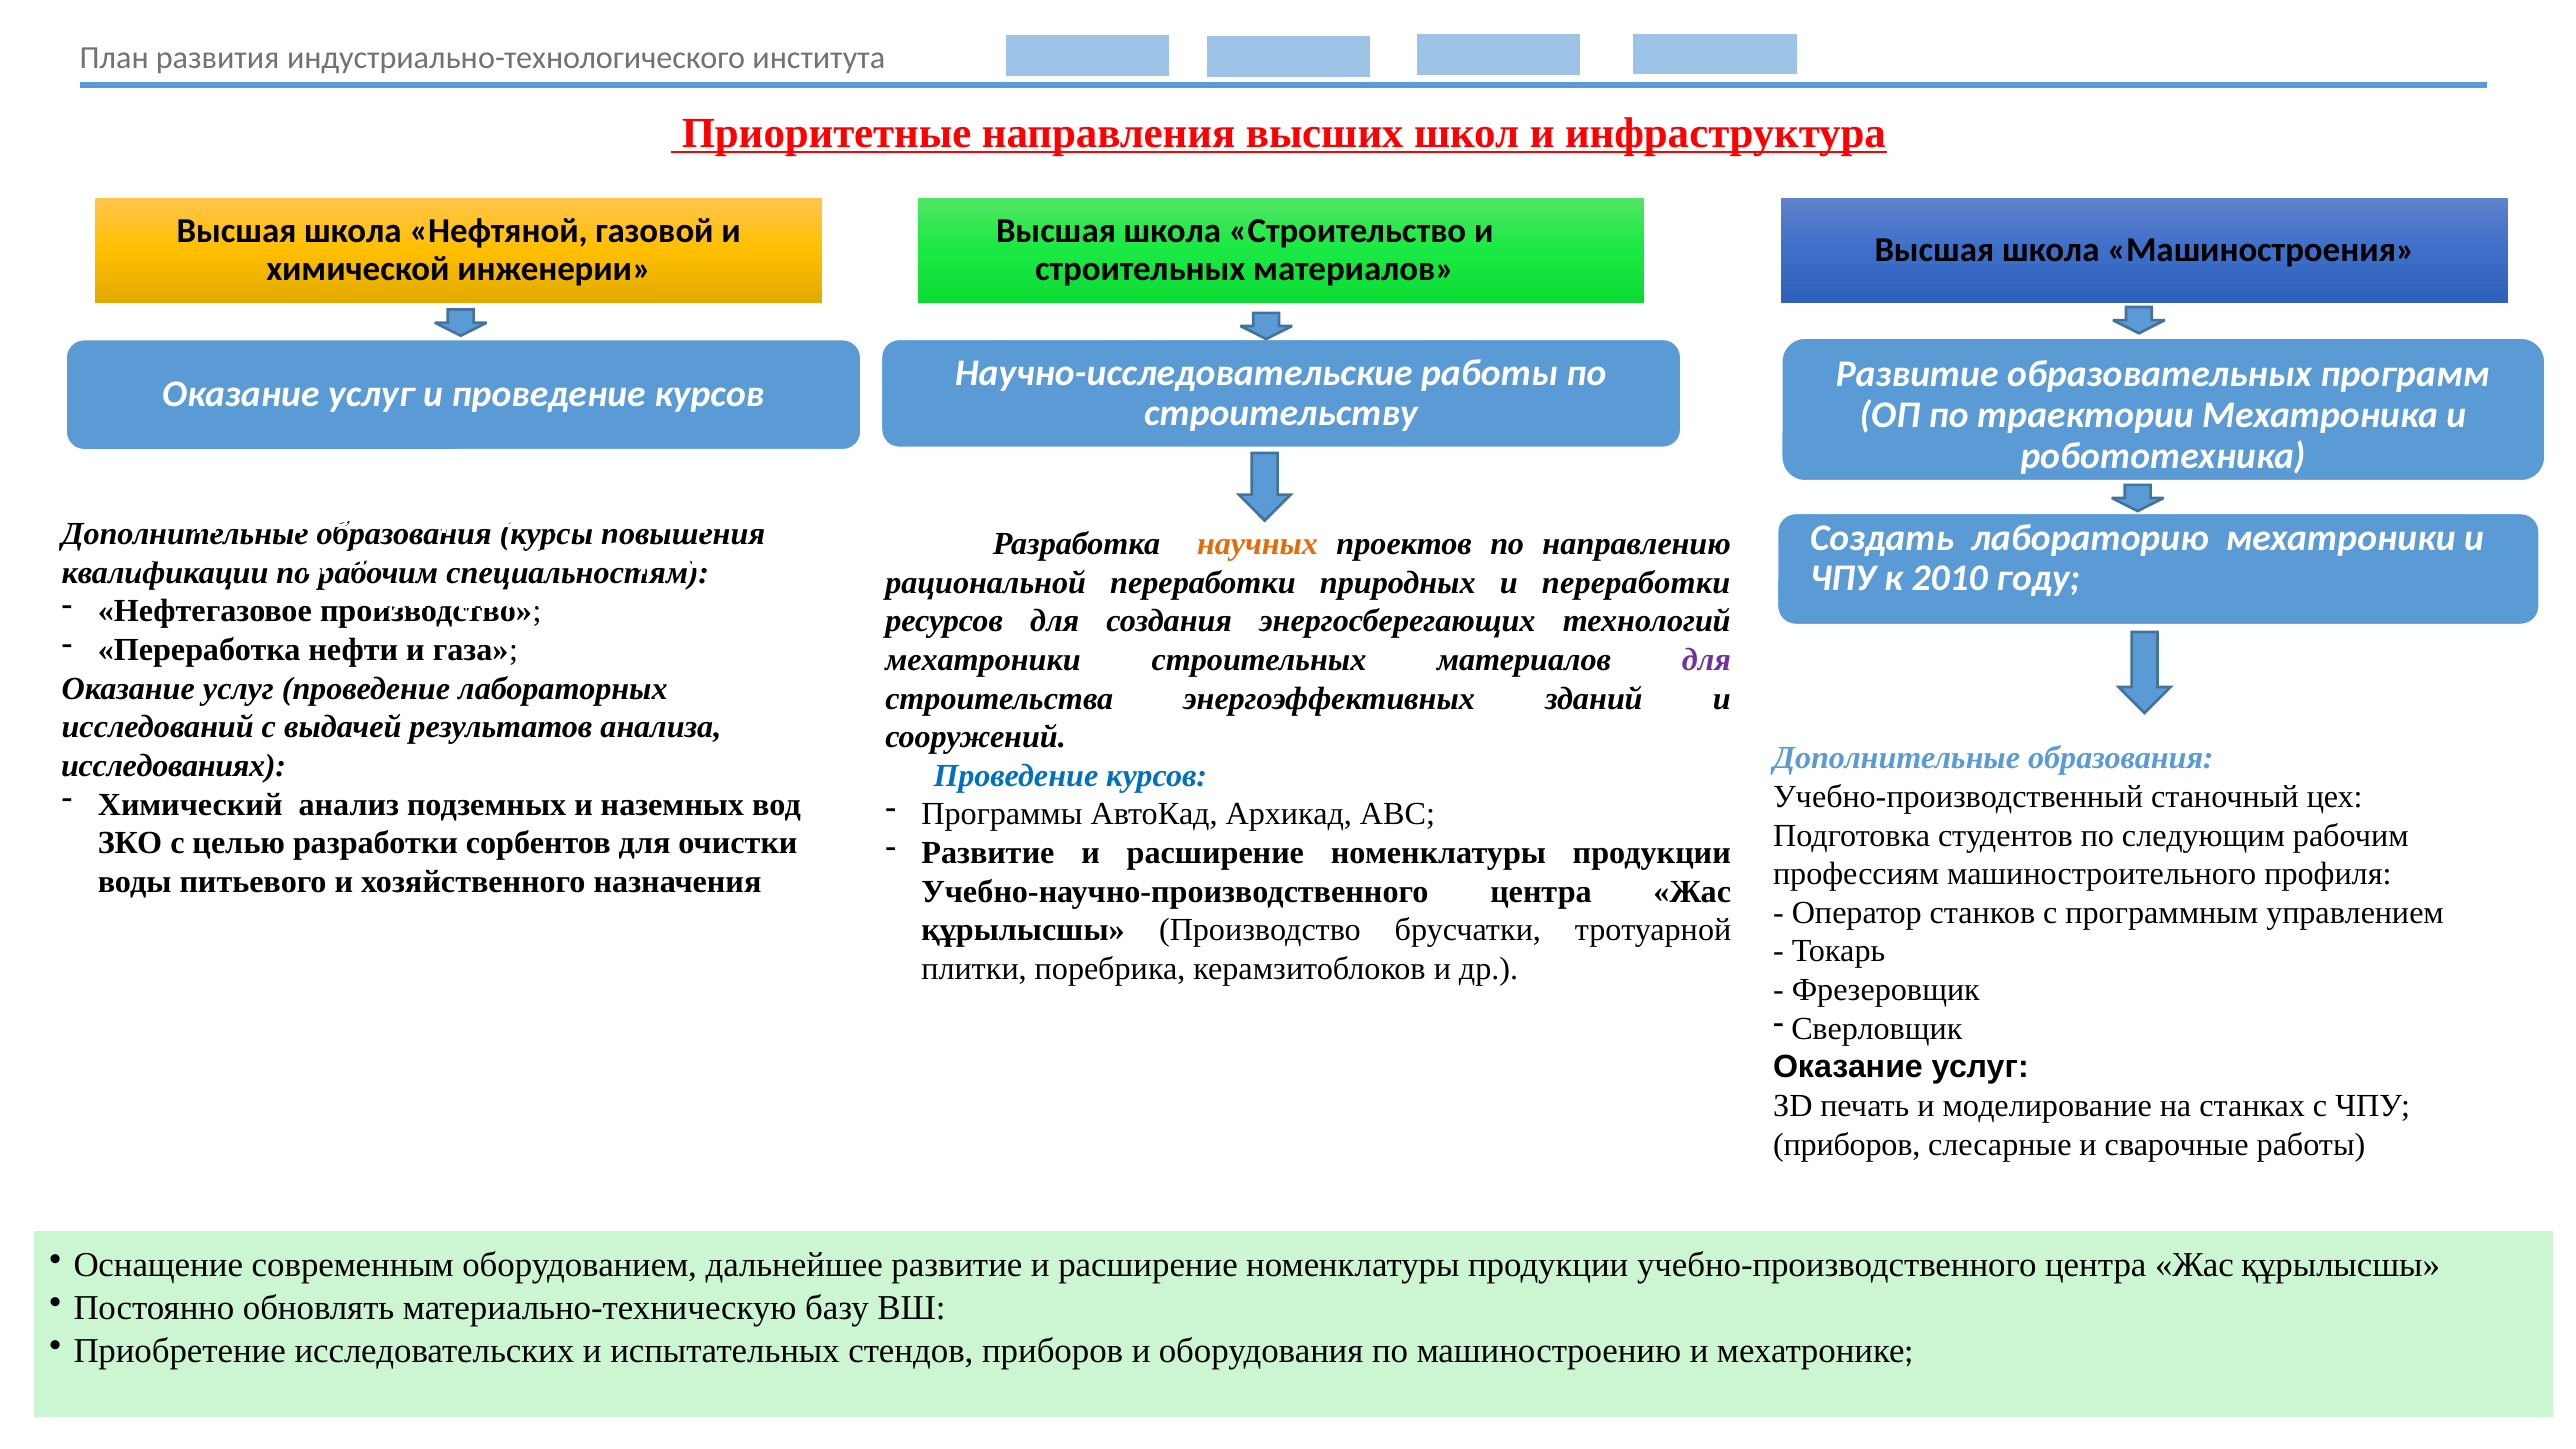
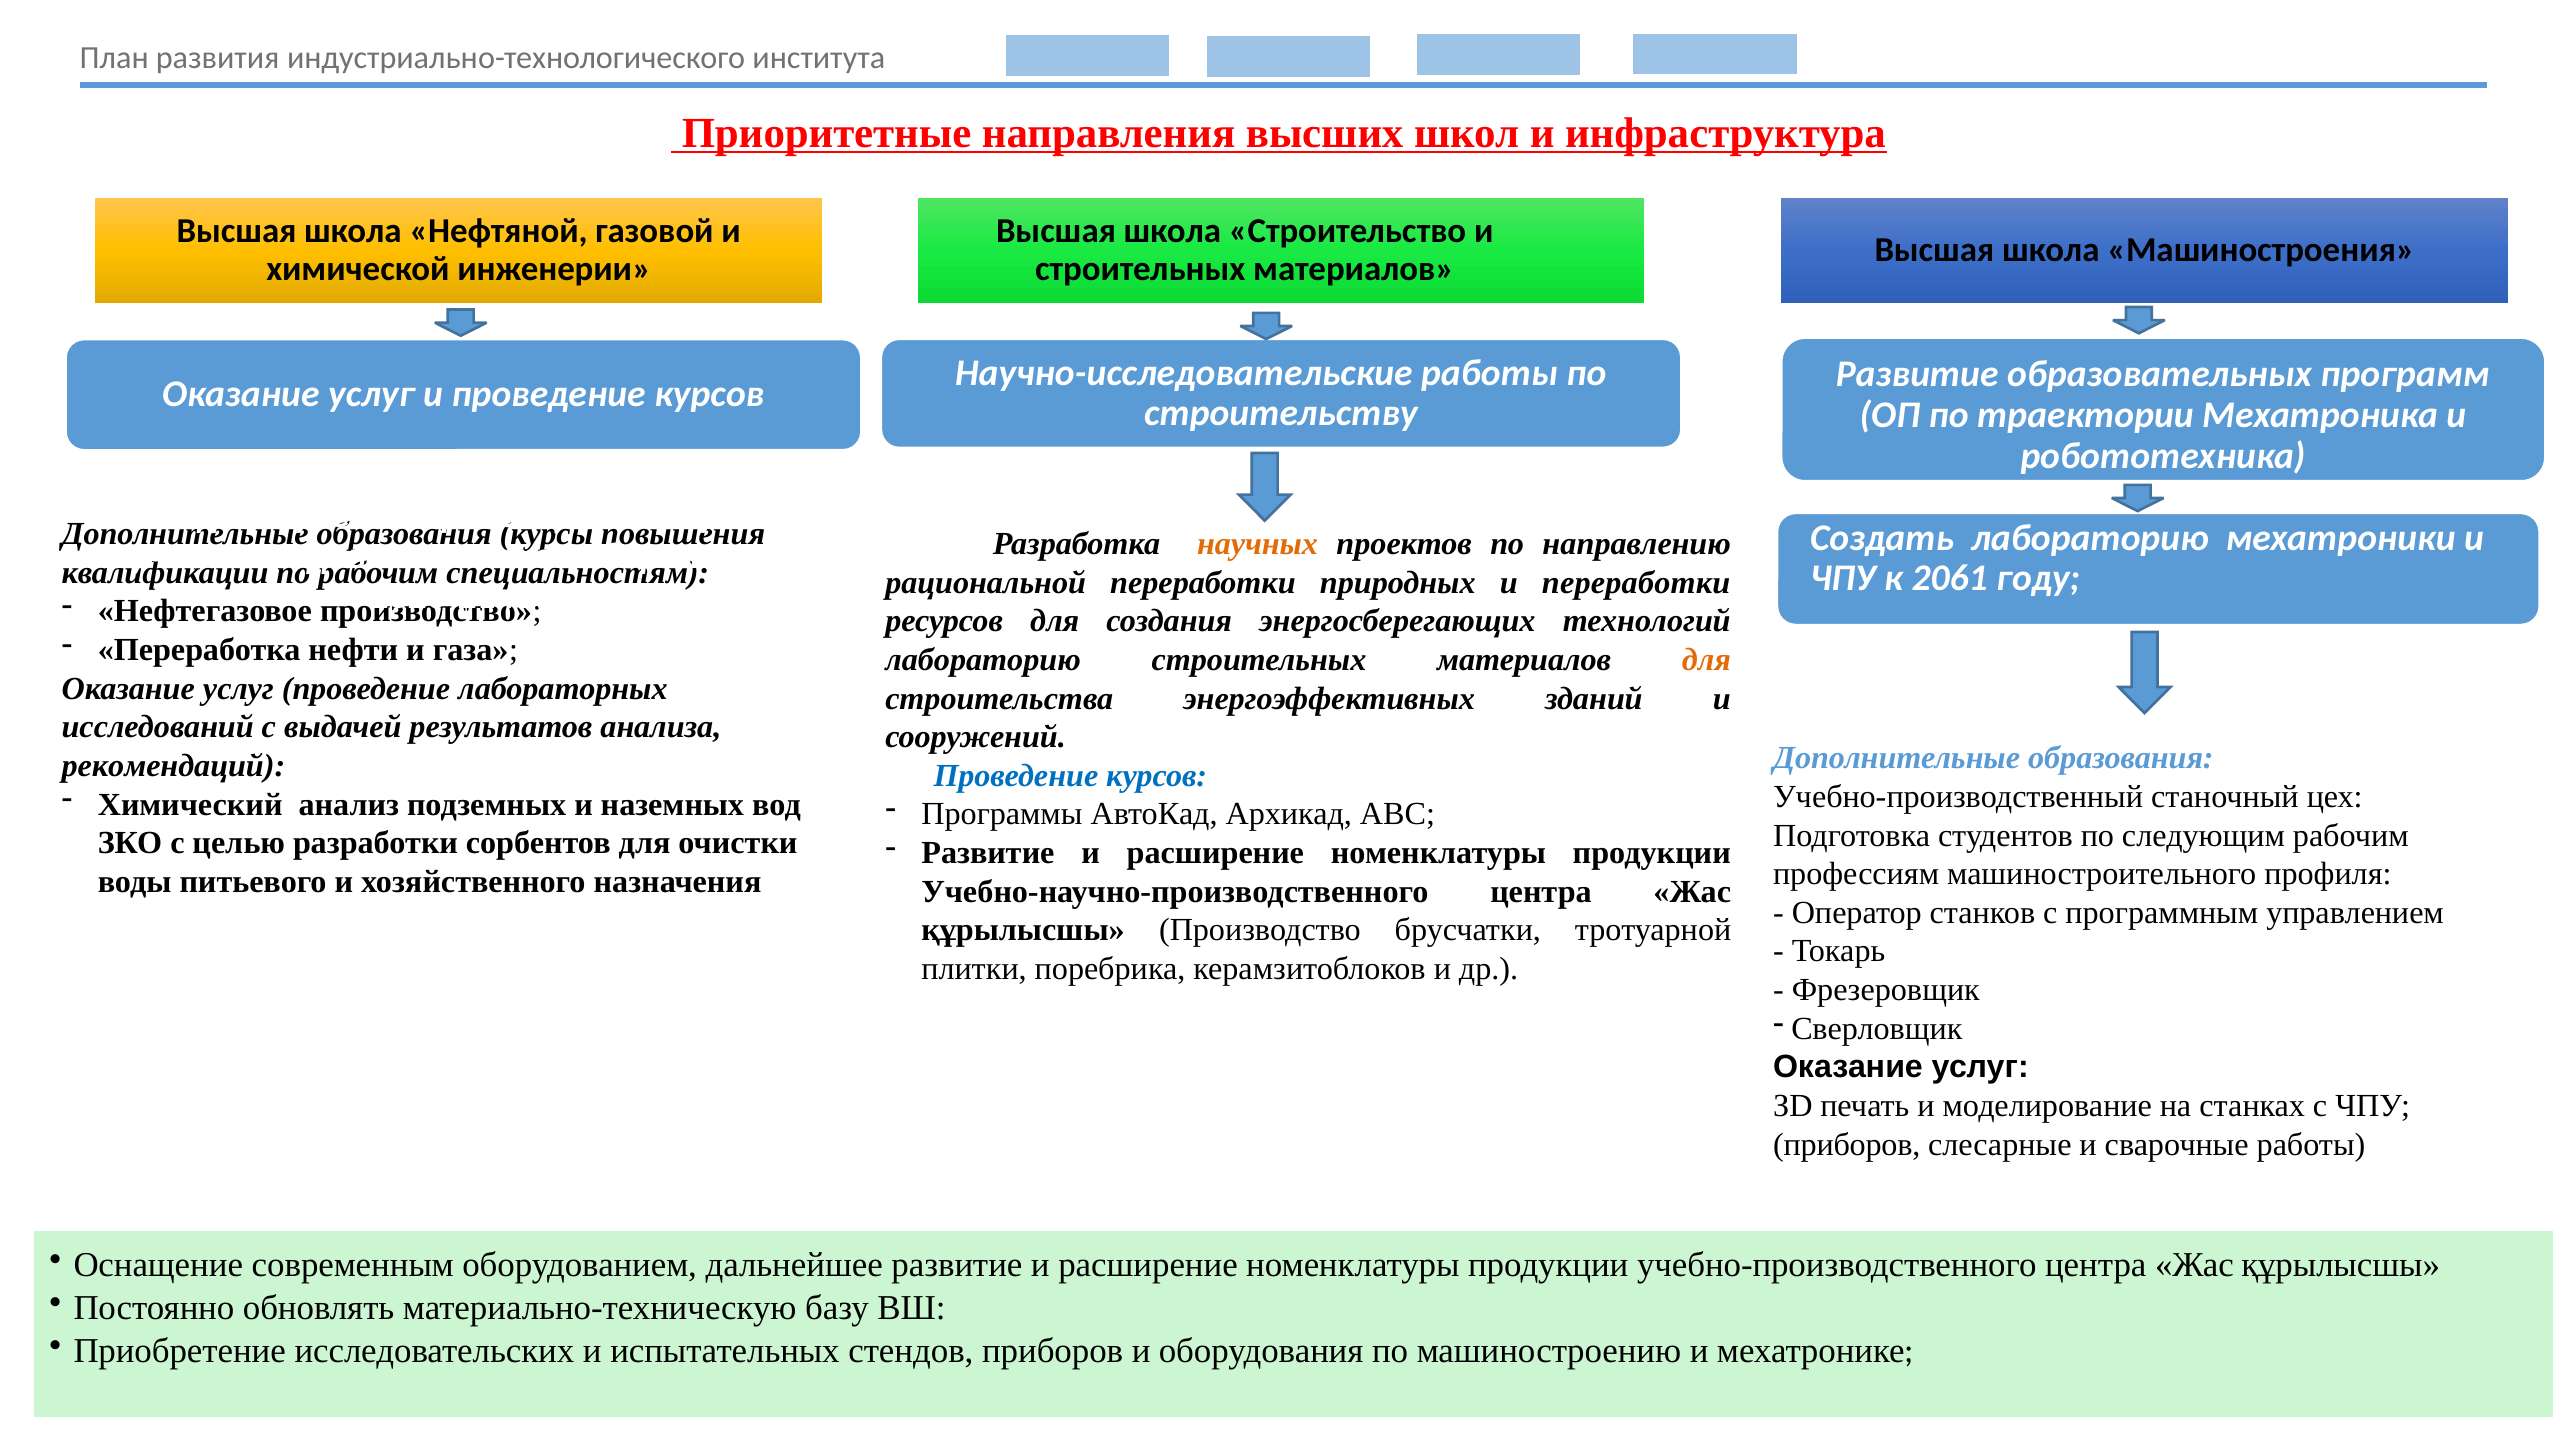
2010: 2010 -> 2061
мехатроники at (983, 660): мехатроники -> лабораторию
для at (1706, 660) colour: purple -> orange
исследованиях: исследованиях -> рекомендаций
